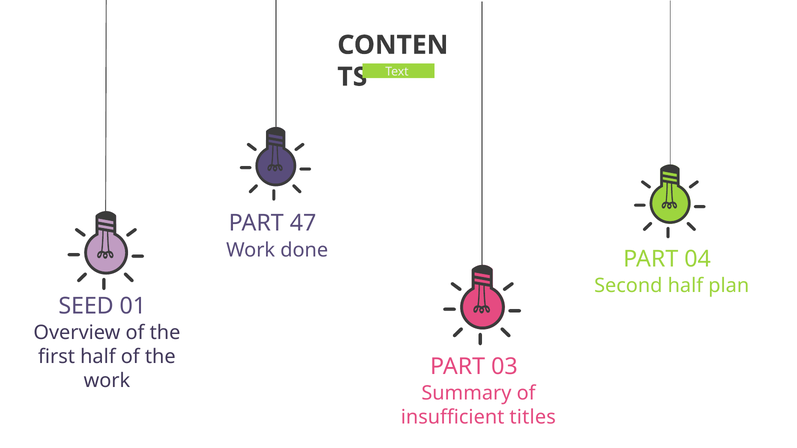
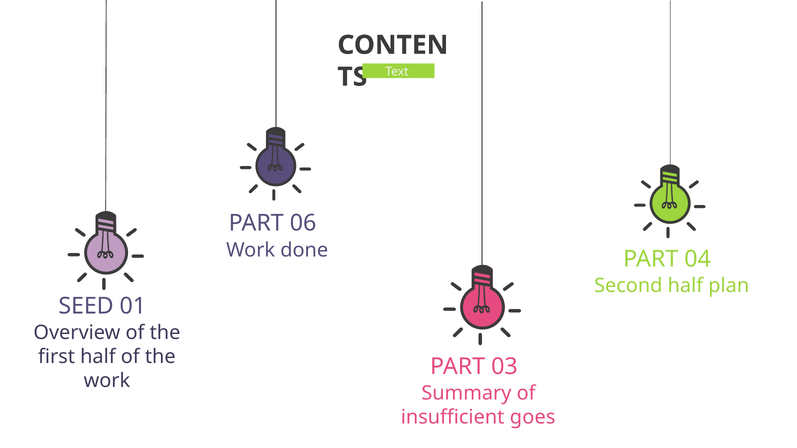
47: 47 -> 06
titles: titles -> goes
